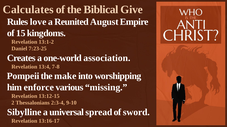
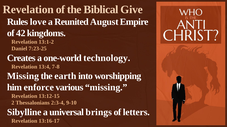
Calculates at (28, 10): Calculates -> Revelation
15: 15 -> 42
association: association -> technology
Pompeii at (23, 76): Pompeii -> Missing
make: make -> earth
spread: spread -> brings
sword: sword -> letters
